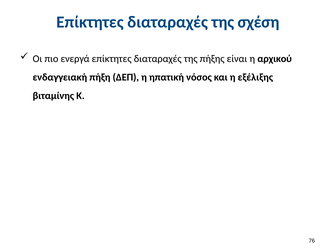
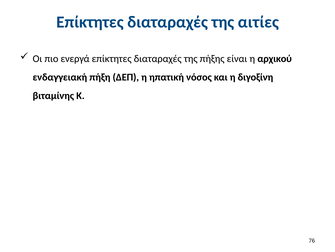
σχέση: σχέση -> αιτίες
εξέλιξης: εξέλιξης -> διγοξίνη
